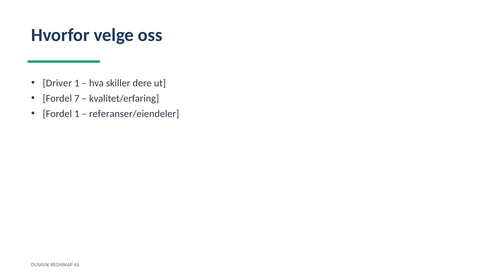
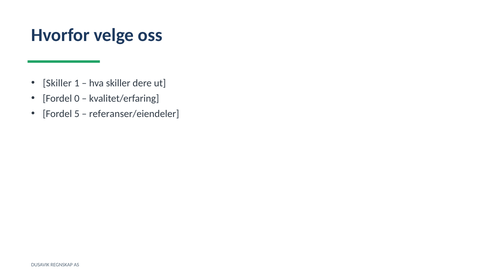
Driver at (57, 83): Driver -> Skiller
7: 7 -> 0
Fordel 1: 1 -> 5
